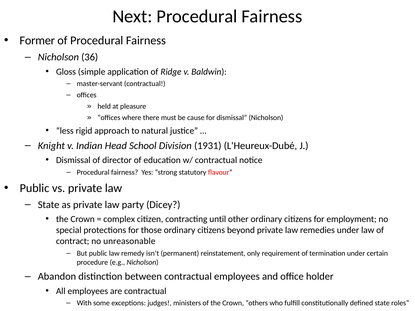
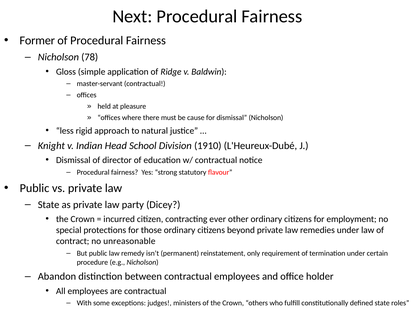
36: 36 -> 78
1931: 1931 -> 1910
complex: complex -> incurred
until: until -> ever
